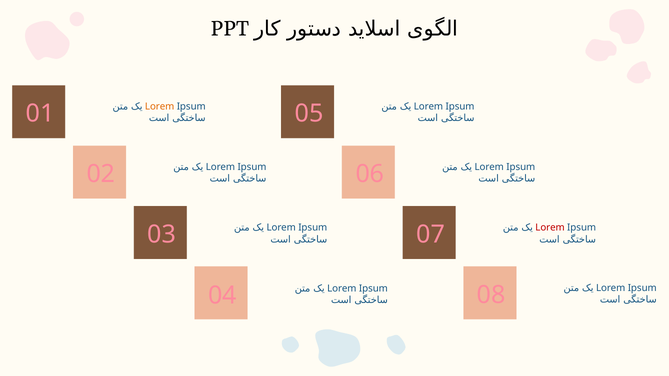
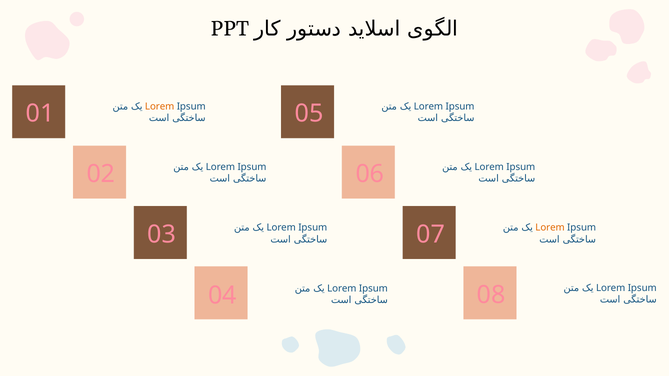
Lorem at (550, 228) colour: red -> orange
